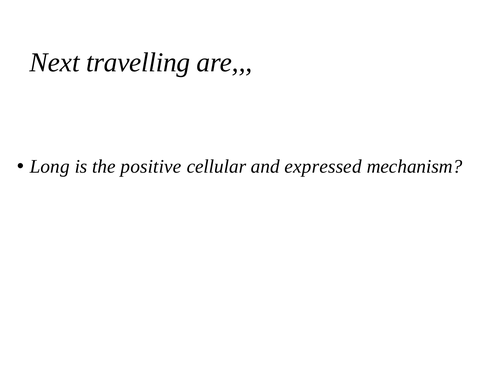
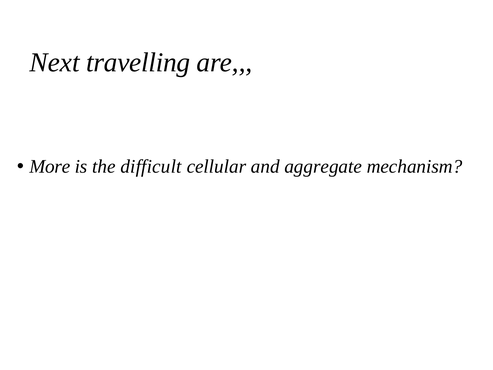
Long: Long -> More
positive: positive -> difficult
expressed: expressed -> aggregate
